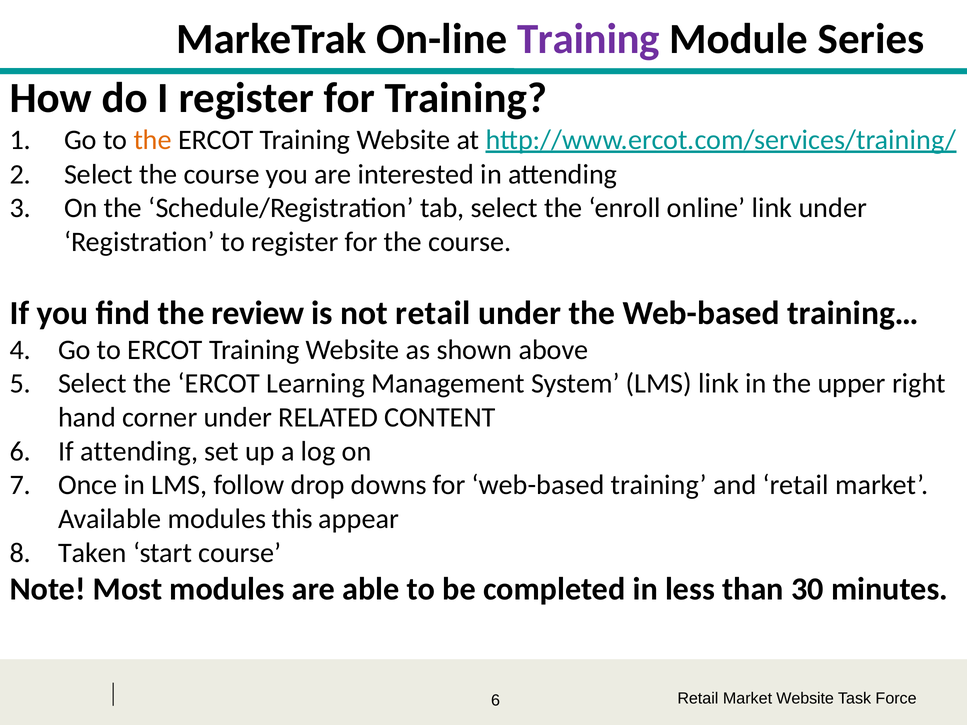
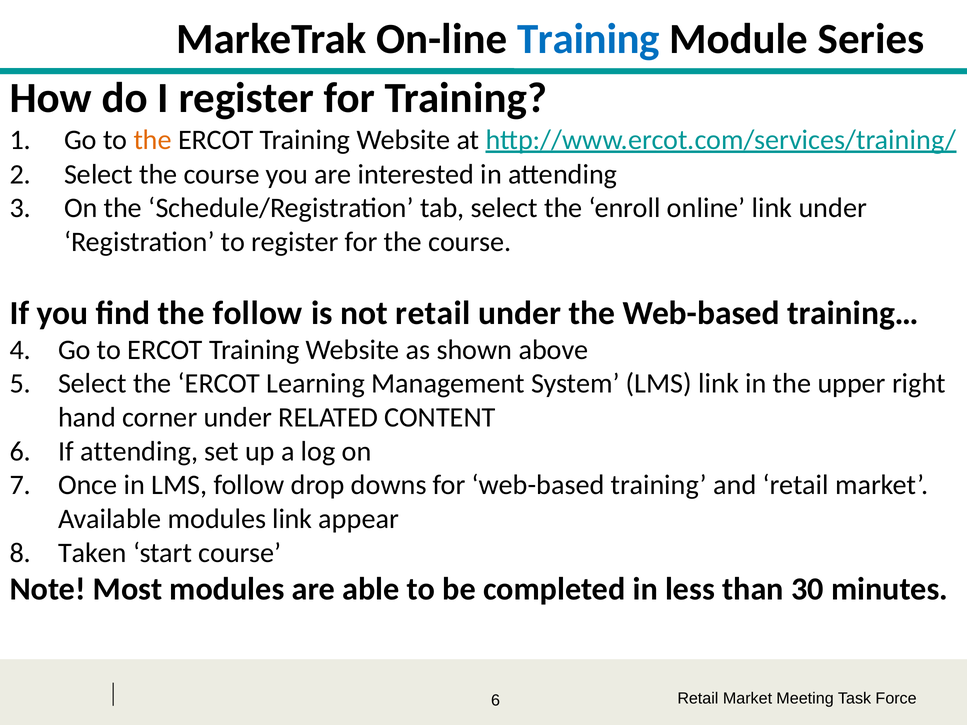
Training at (588, 39) colour: purple -> blue
the review: review -> follow
modules this: this -> link
Market Website: Website -> Meeting
